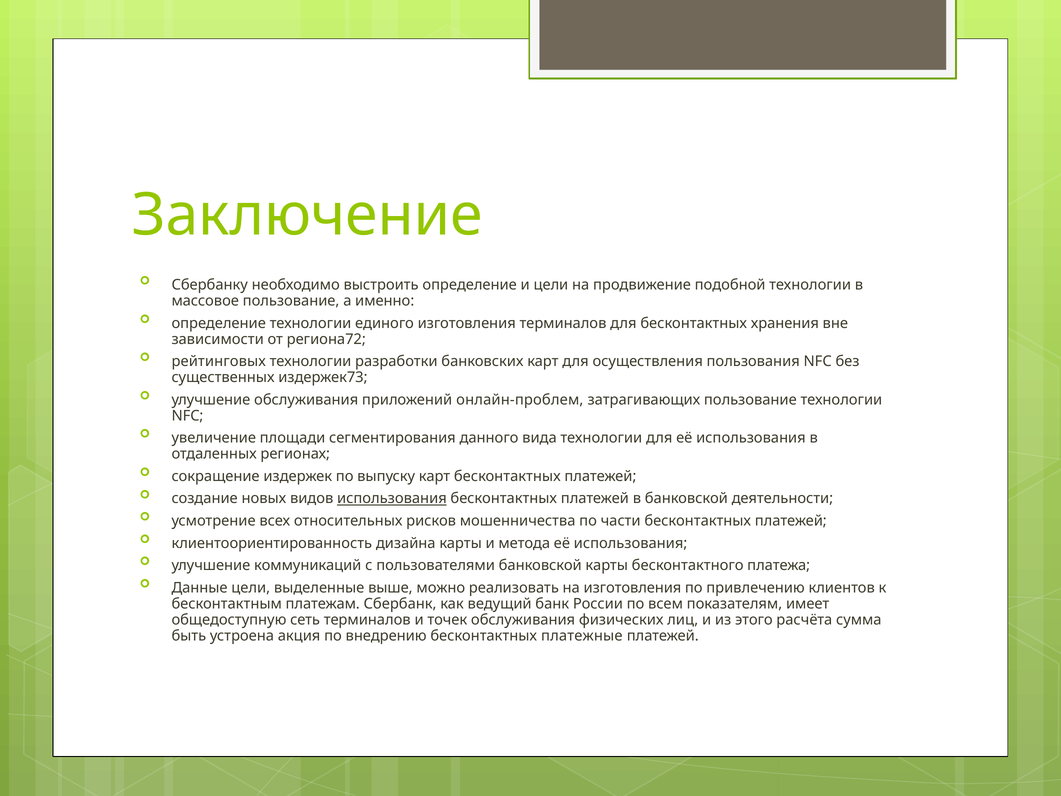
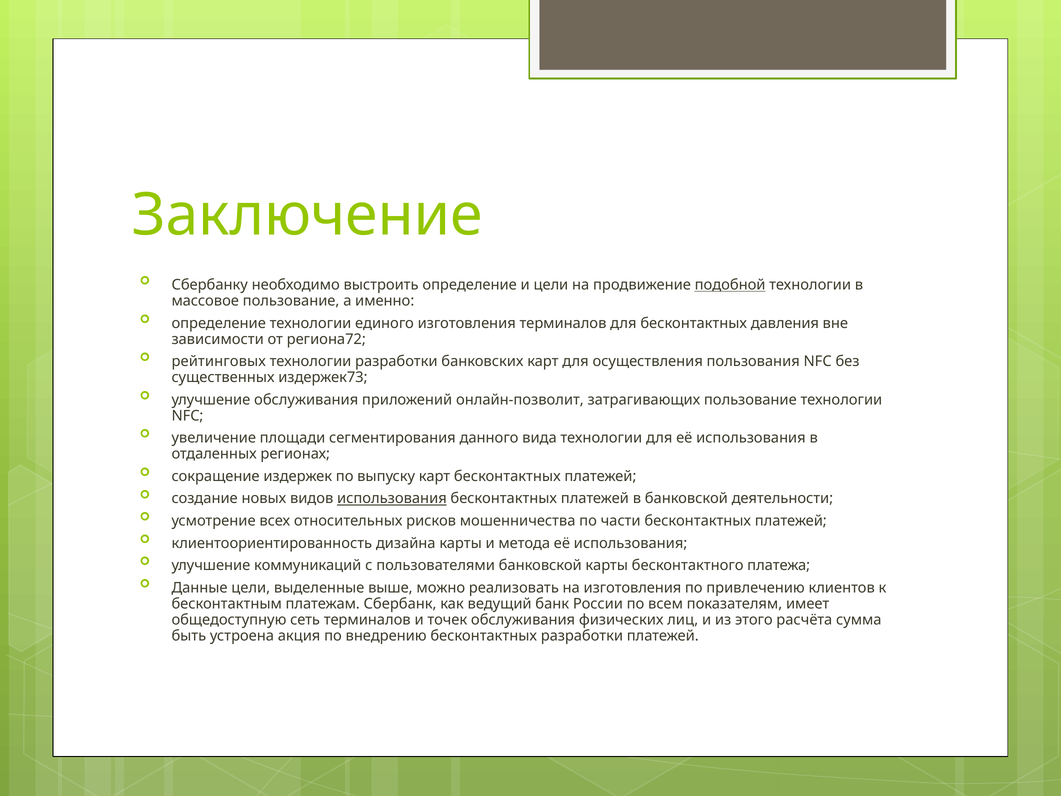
подобной underline: none -> present
хранения: хранения -> давления
онлайн-проблем: онлайн-проблем -> онлайн-позволит
бесконтактных платежные: платежные -> разработки
